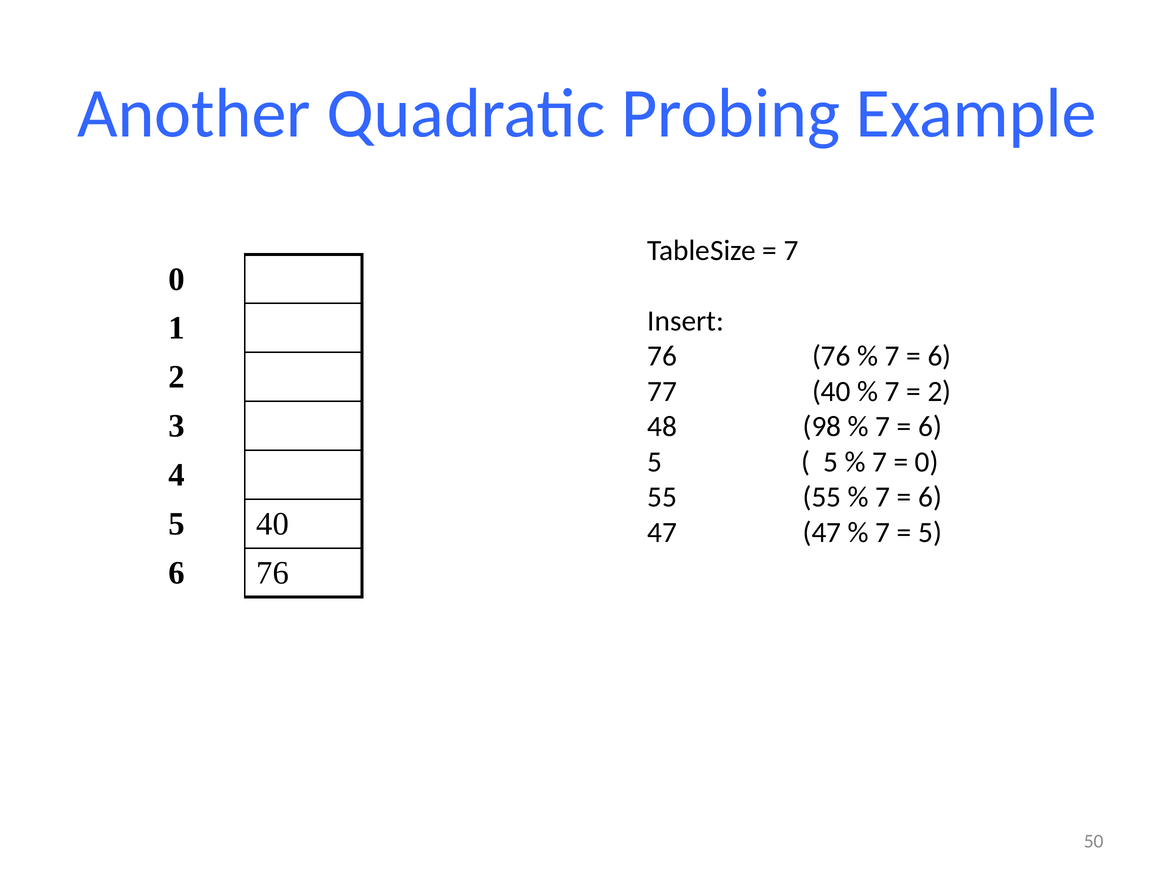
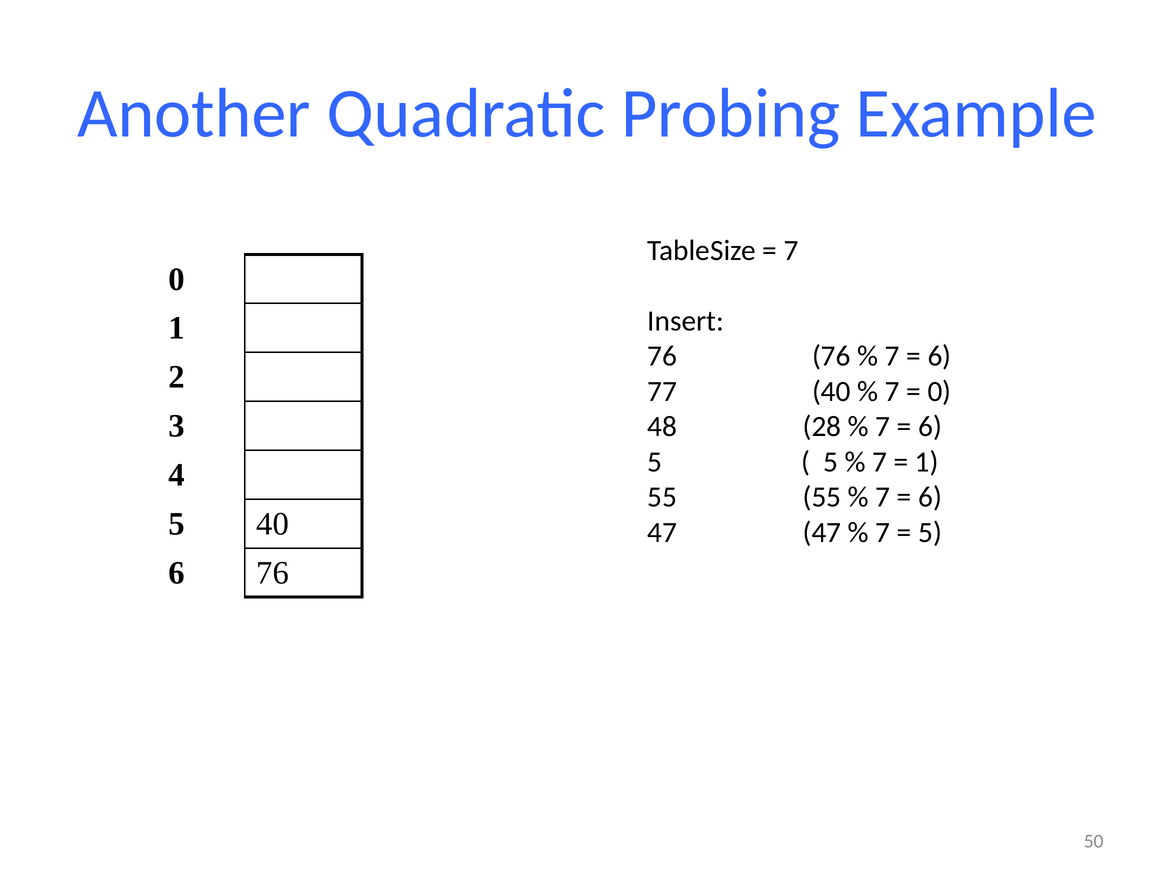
2 at (940, 391): 2 -> 0
98: 98 -> 28
0 at (927, 462): 0 -> 1
